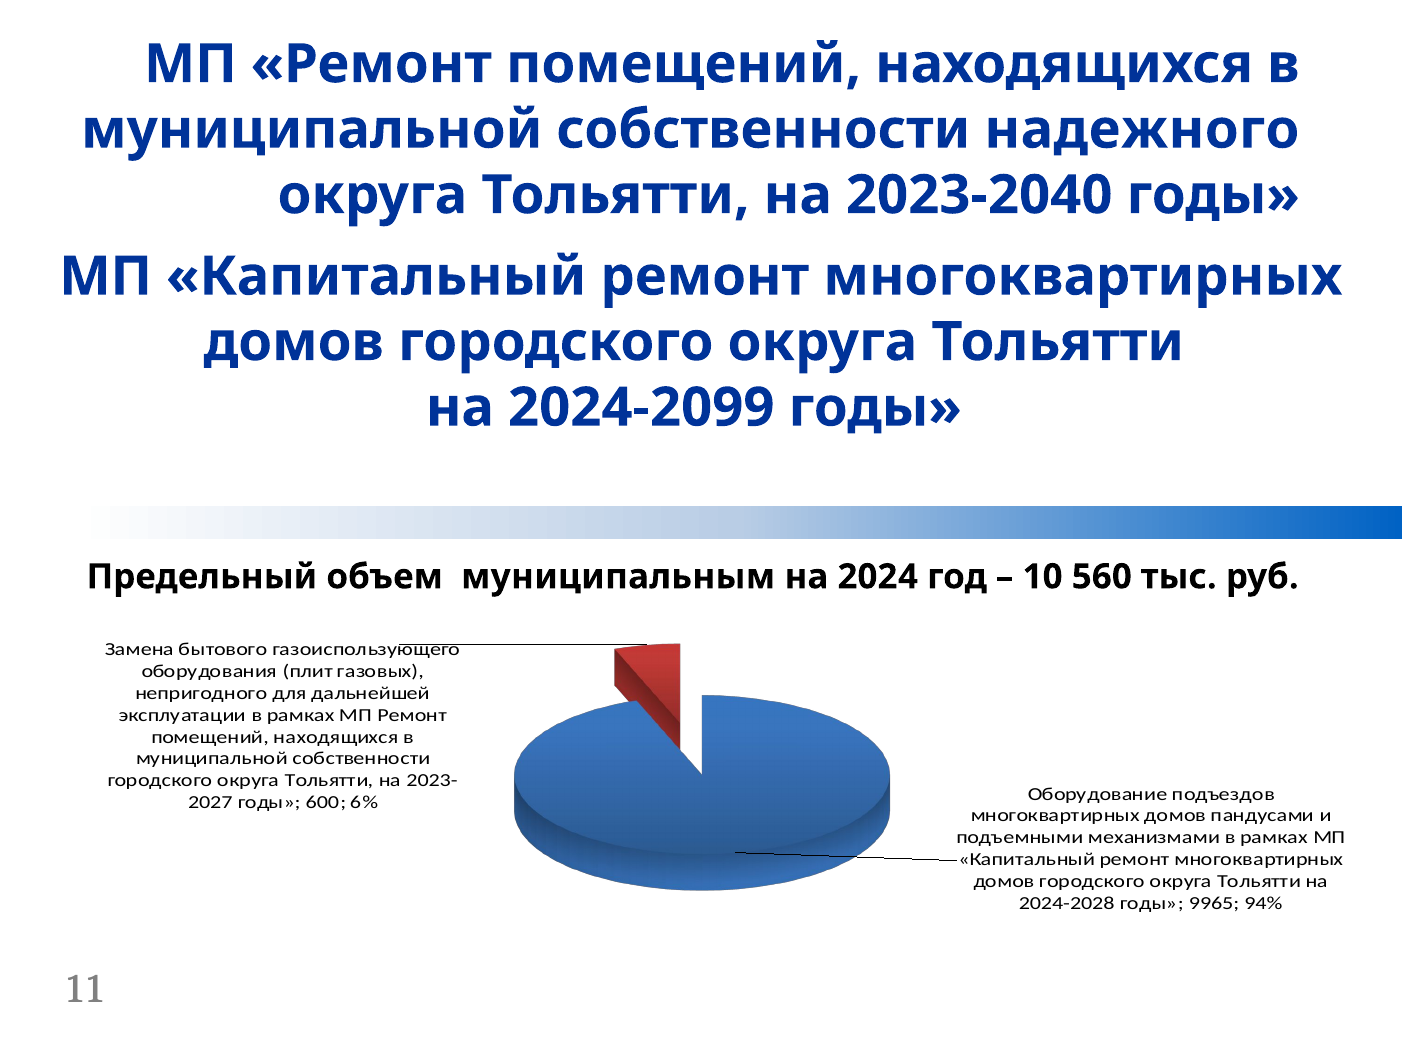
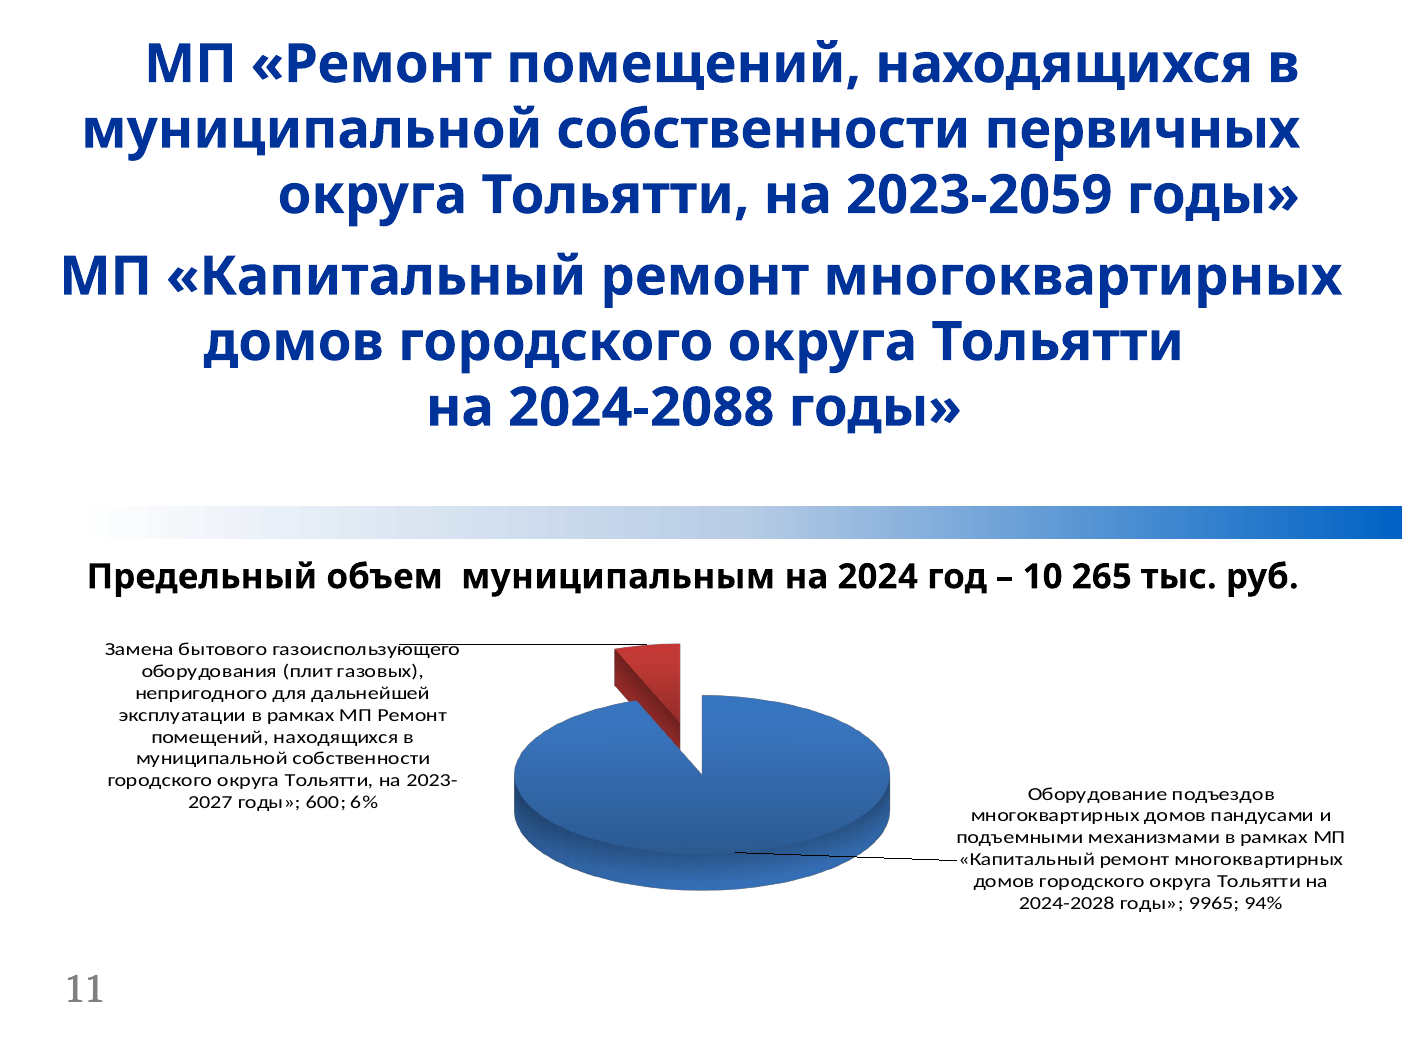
надежного: надежного -> первичных
2023-2040: 2023-2040 -> 2023-2059
2024-2099: 2024-2099 -> 2024-2088
560: 560 -> 265
